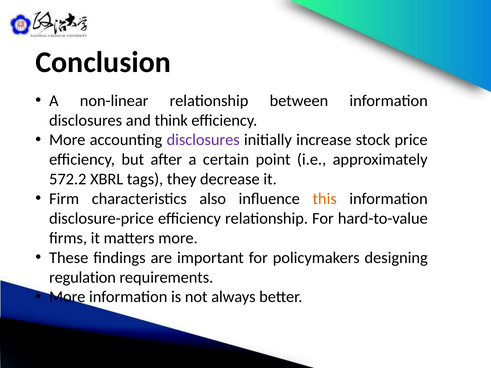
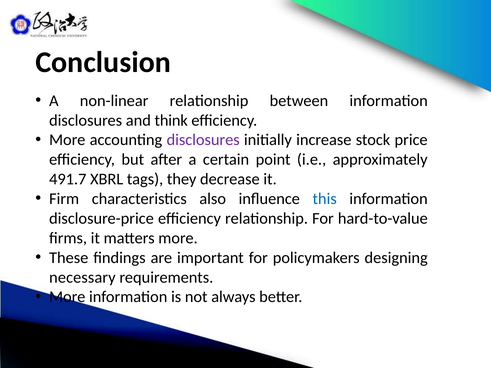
572.2: 572.2 -> 491.7
this colour: orange -> blue
regulation: regulation -> necessary
